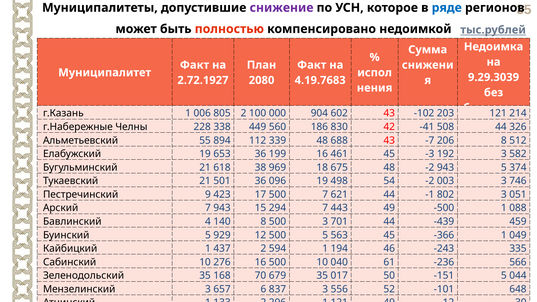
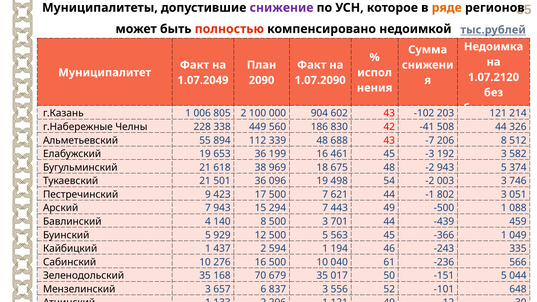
ряде colour: blue -> orange
9.29.3039: 9.29.3039 -> 1.07.2120
2.72.1927: 2.72.1927 -> 1.07.2049
2080: 2080 -> 2090
4.19.7683: 4.19.7683 -> 1.07.2090
